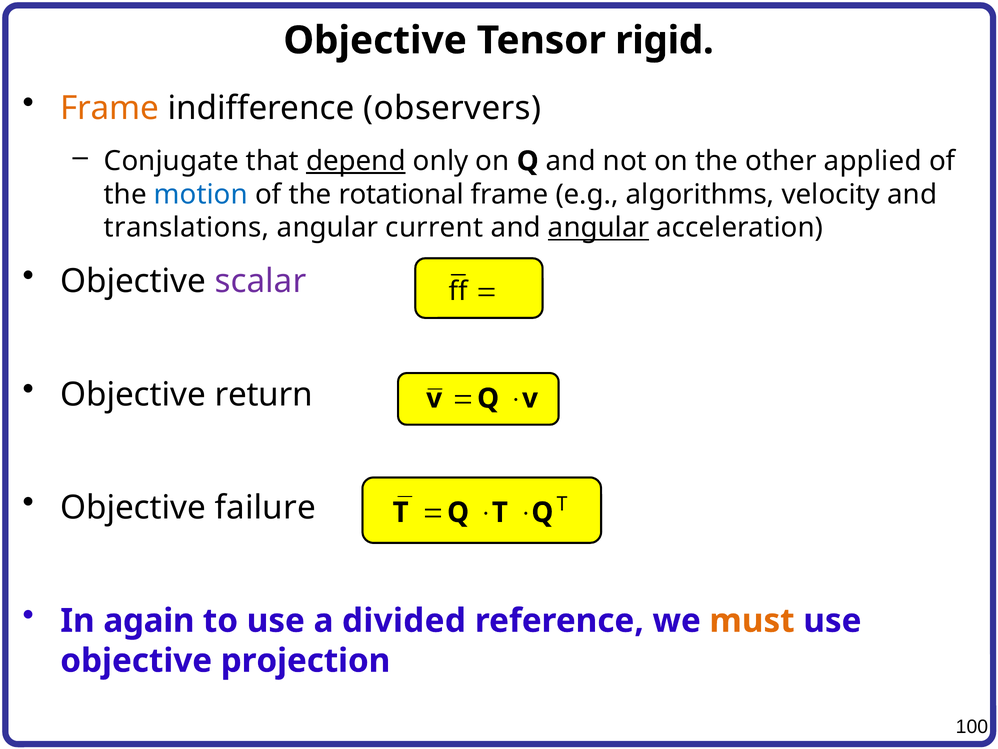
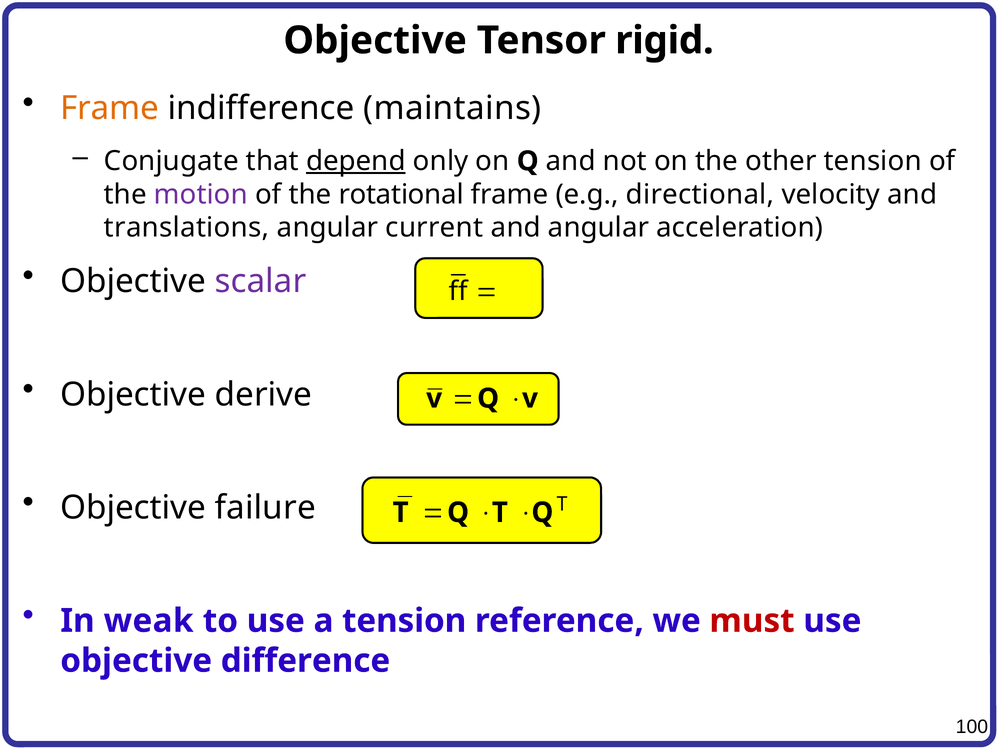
observers: observers -> maintains
other applied: applied -> tension
motion colour: blue -> purple
algorithms: algorithms -> directional
angular at (599, 228) underline: present -> none
return: return -> derive
again: again -> weak
a divided: divided -> tension
must colour: orange -> red
projection: projection -> difference
